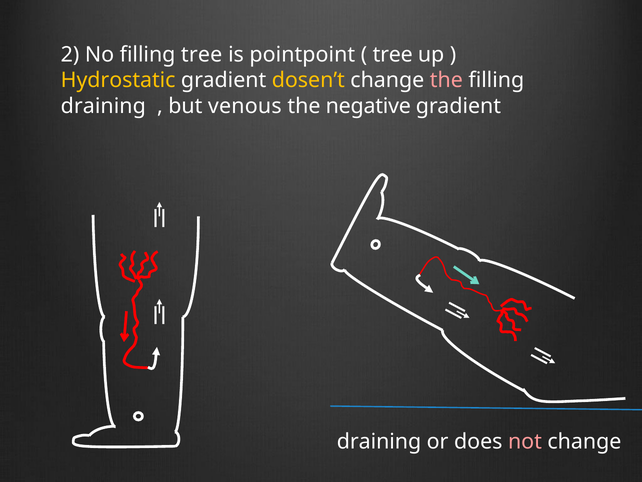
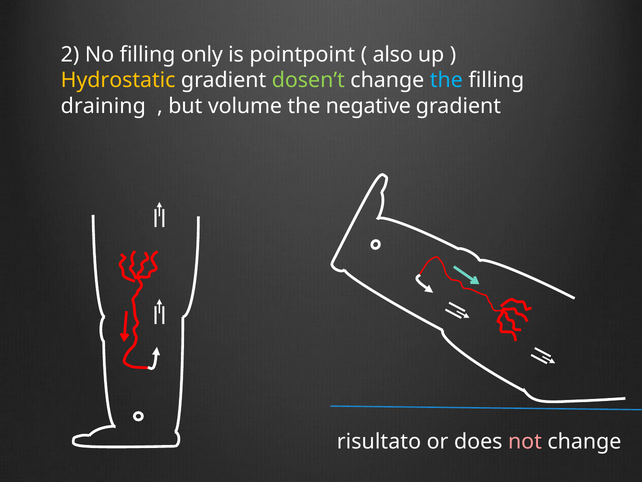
filling tree: tree -> only
tree at (393, 54): tree -> also
dosen’t colour: yellow -> light green
the at (446, 80) colour: pink -> light blue
venous: venous -> volume
draining at (379, 441): draining -> risultato
